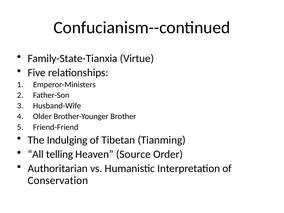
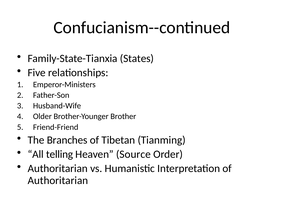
Virtue: Virtue -> States
Indulging: Indulging -> Branches
Conservation at (58, 180): Conservation -> Authoritarian
